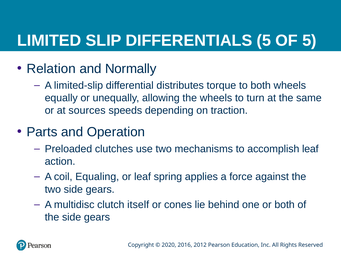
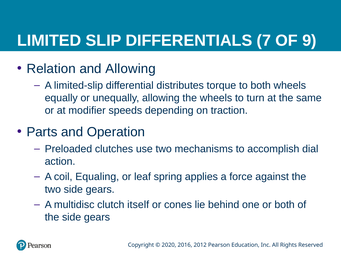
DIFFERENTIALS 5: 5 -> 7
OF 5: 5 -> 9
and Normally: Normally -> Allowing
sources: sources -> modifier
accomplish leaf: leaf -> dial
